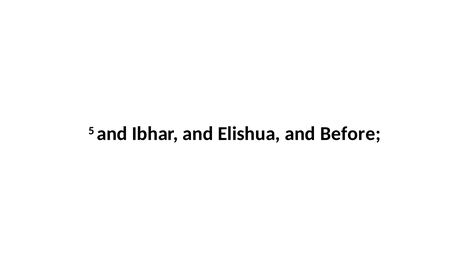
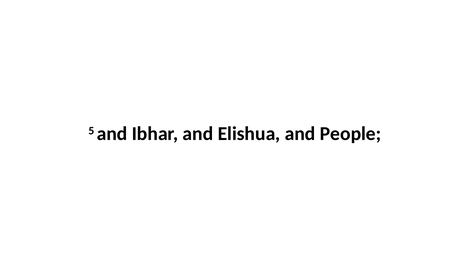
Before: Before -> People
